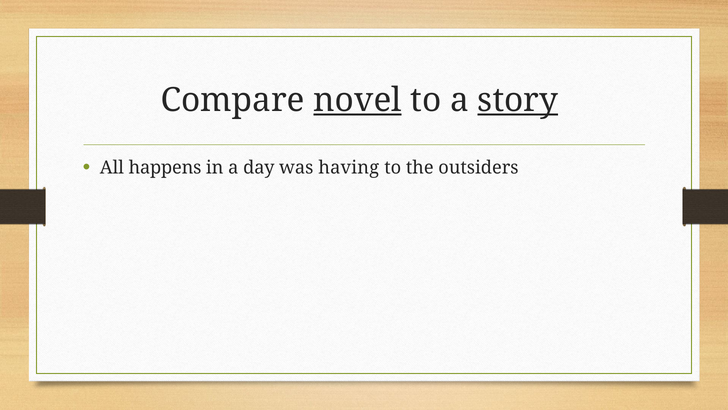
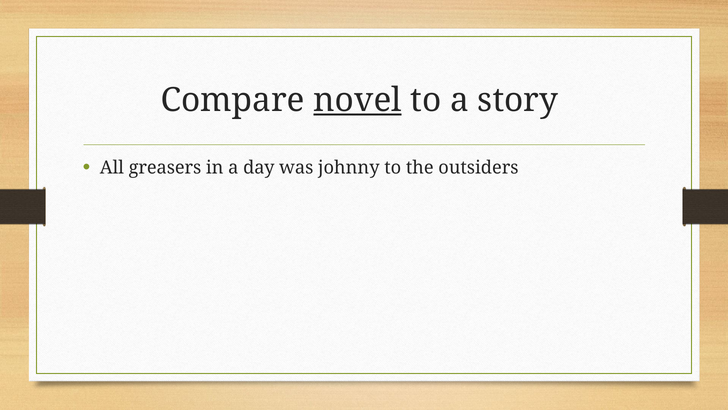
story underline: present -> none
happens: happens -> greasers
having: having -> johnny
